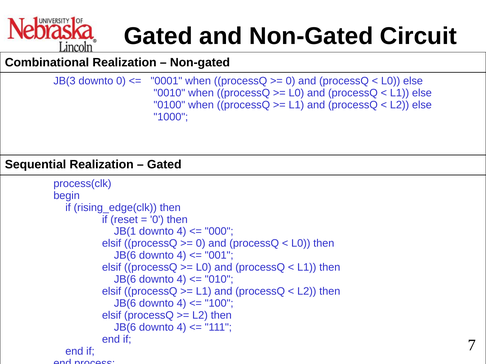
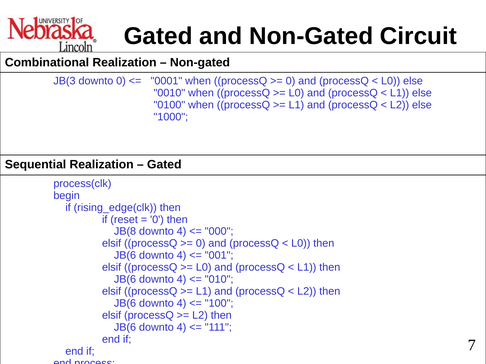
JB(1: JB(1 -> JB(8
